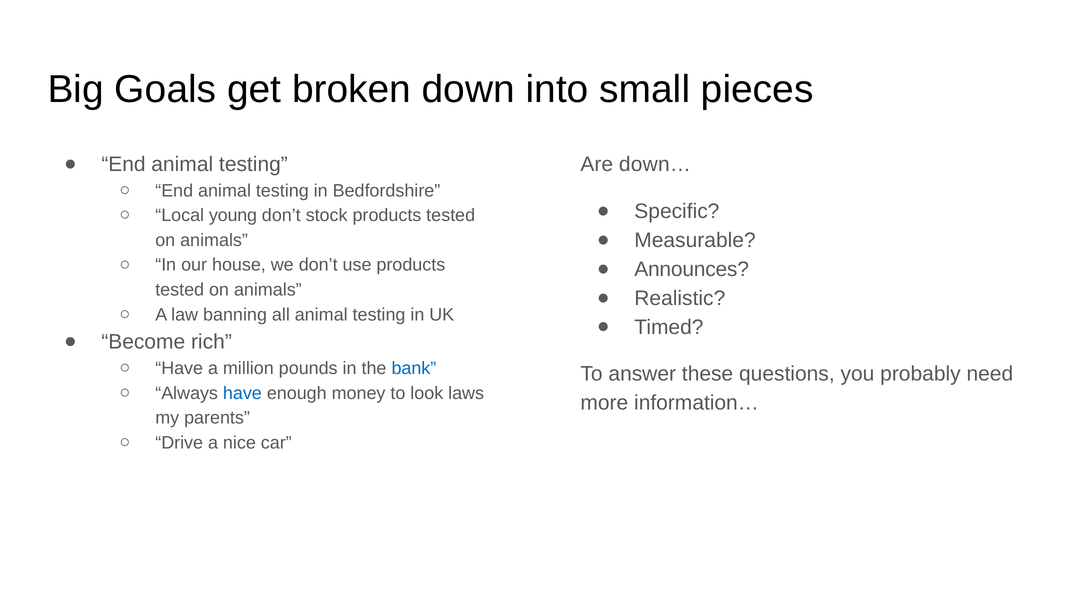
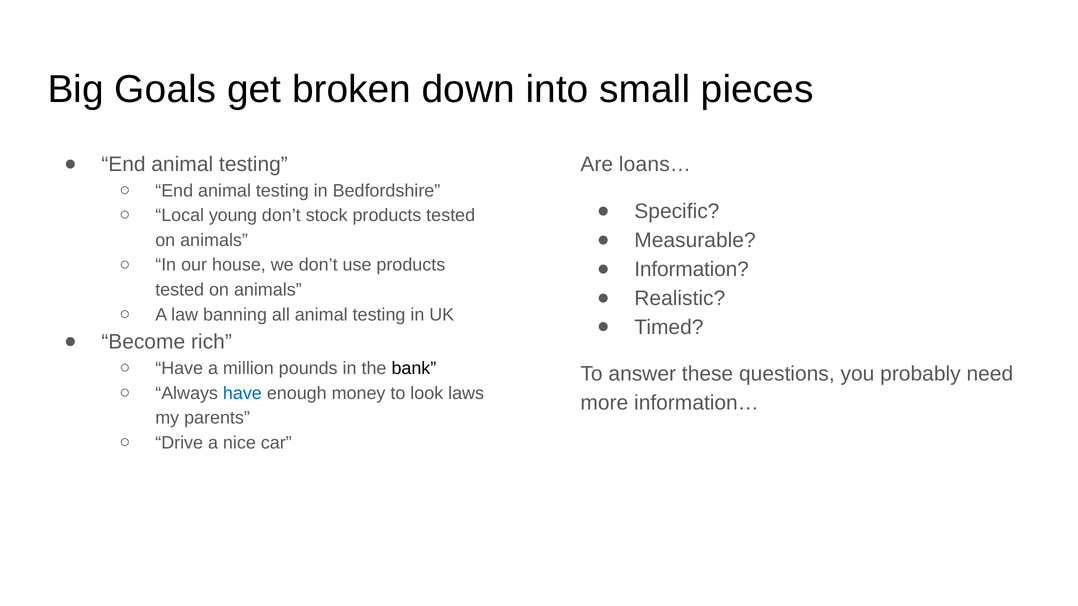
down…: down… -> loans…
Announces: Announces -> Information
bank colour: blue -> black
